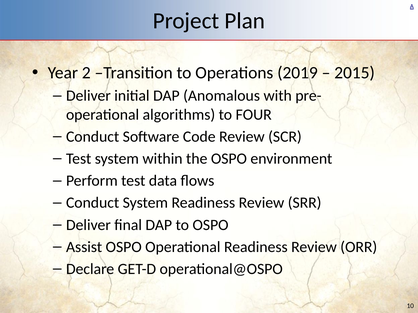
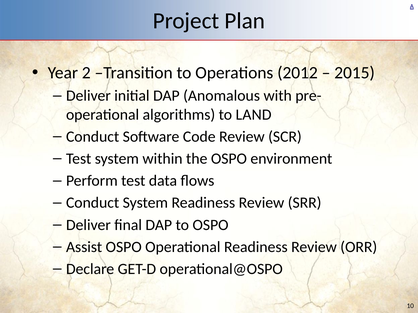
2019: 2019 -> 2012
FOUR: FOUR -> LAND
